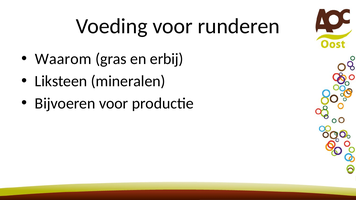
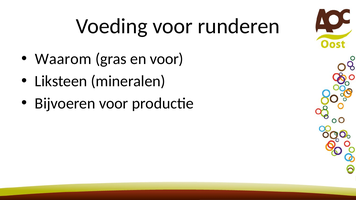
en erbij: erbij -> voor
